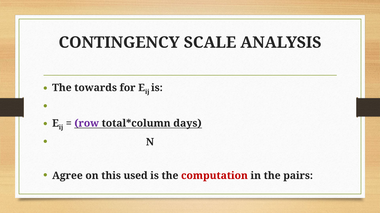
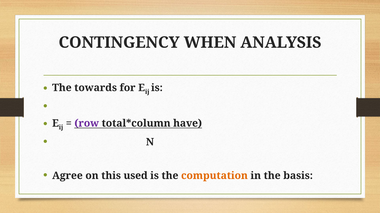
SCALE: SCALE -> WHEN
days: days -> have
computation colour: red -> orange
pairs: pairs -> basis
